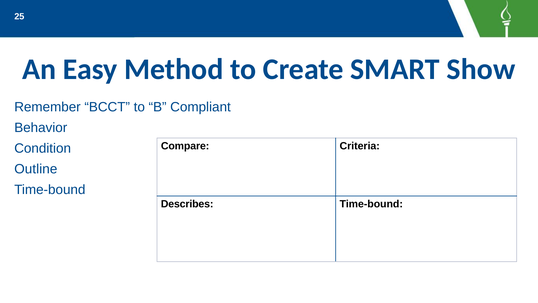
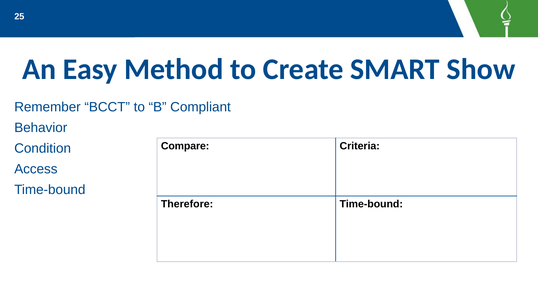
Outline: Outline -> Access
Describes: Describes -> Therefore
